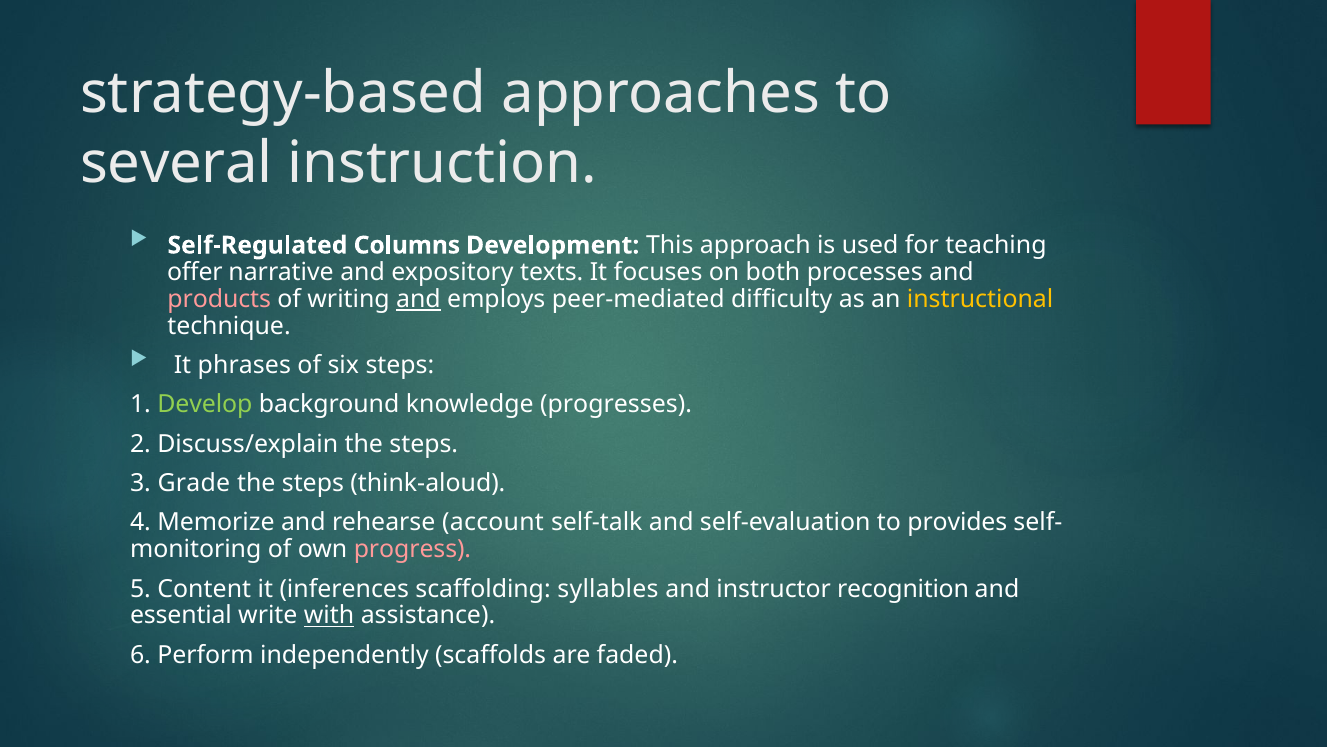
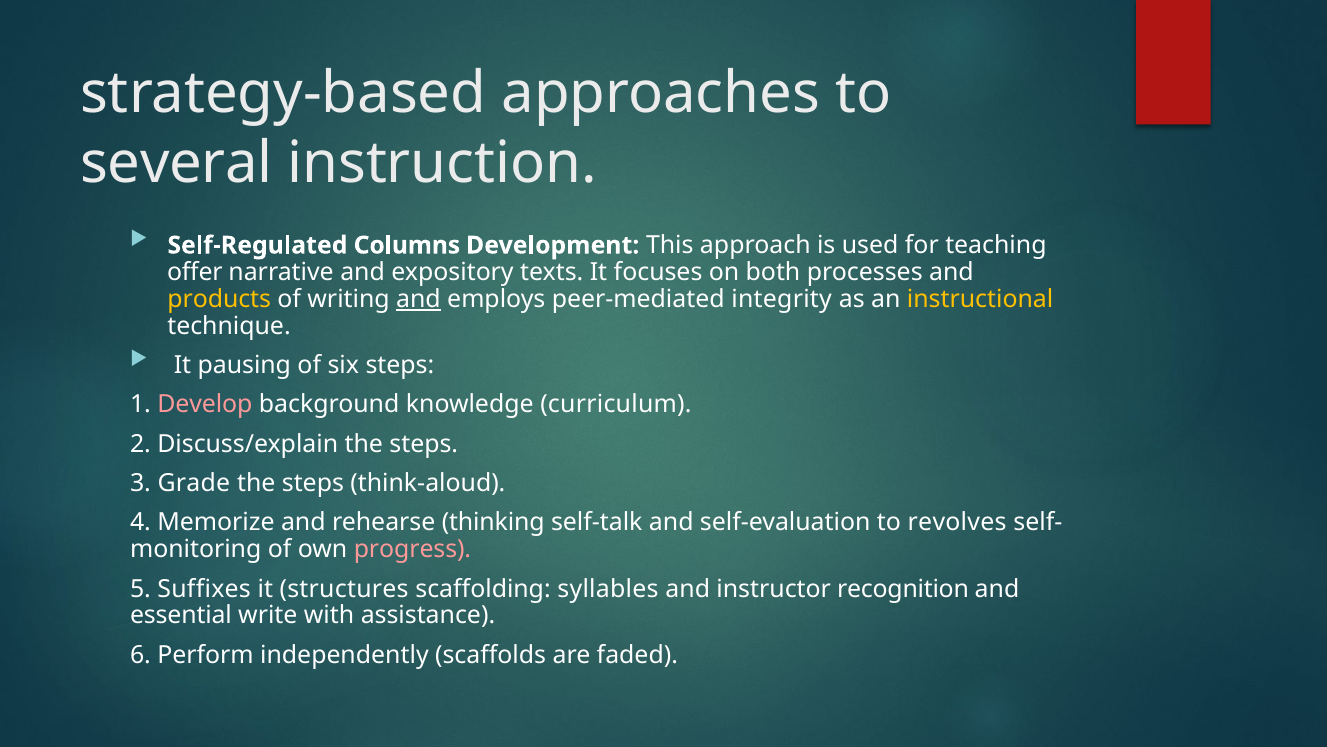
products colour: pink -> yellow
difficulty: difficulty -> integrity
phrases: phrases -> pausing
Develop colour: light green -> pink
progresses: progresses -> curriculum
account: account -> thinking
provides: provides -> revolves
Content: Content -> Suffixes
inferences: inferences -> structures
with underline: present -> none
